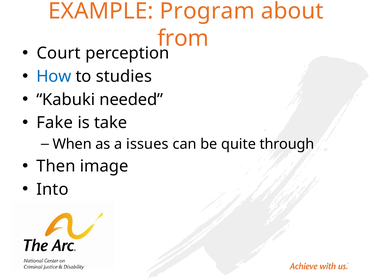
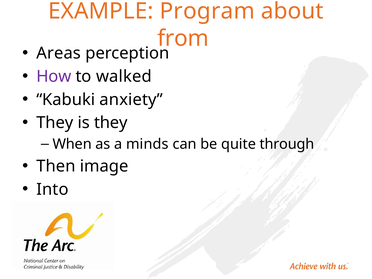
Court: Court -> Areas
How colour: blue -> purple
studies: studies -> walked
needed: needed -> anxiety
Fake at (55, 123): Fake -> They
is take: take -> they
issues: issues -> minds
